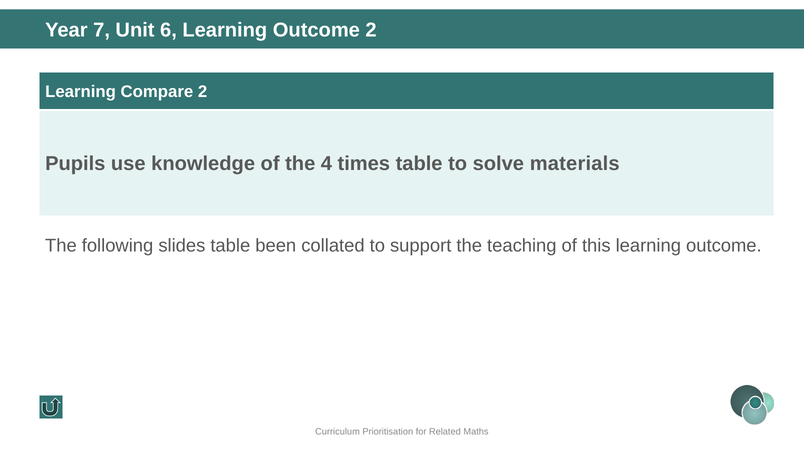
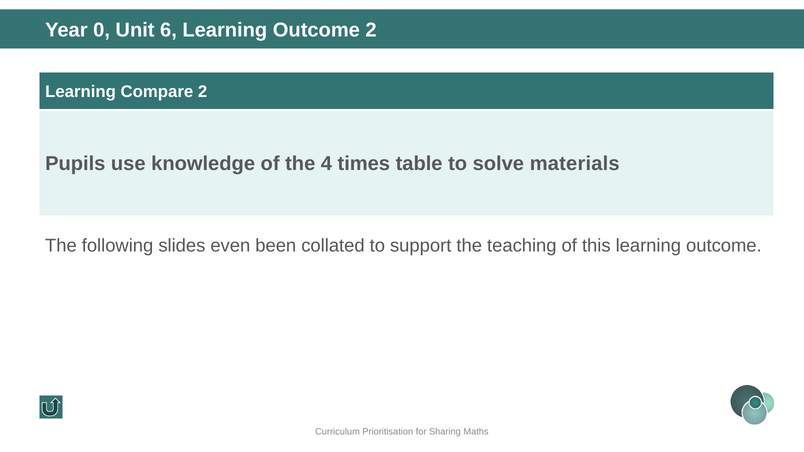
7: 7 -> 0
slides table: table -> even
Related: Related -> Sharing
